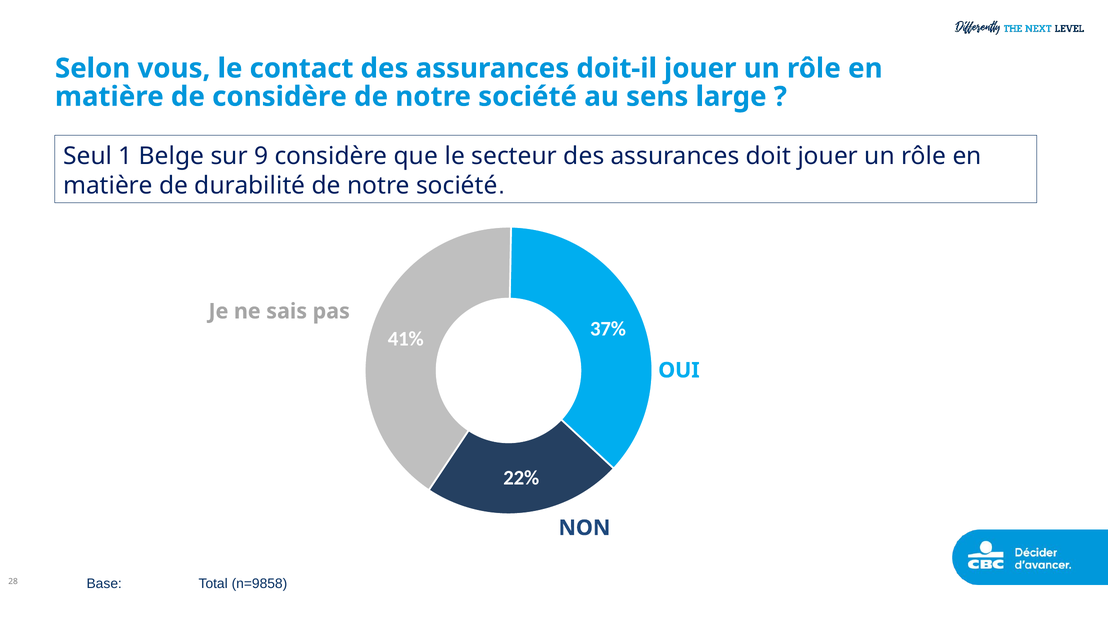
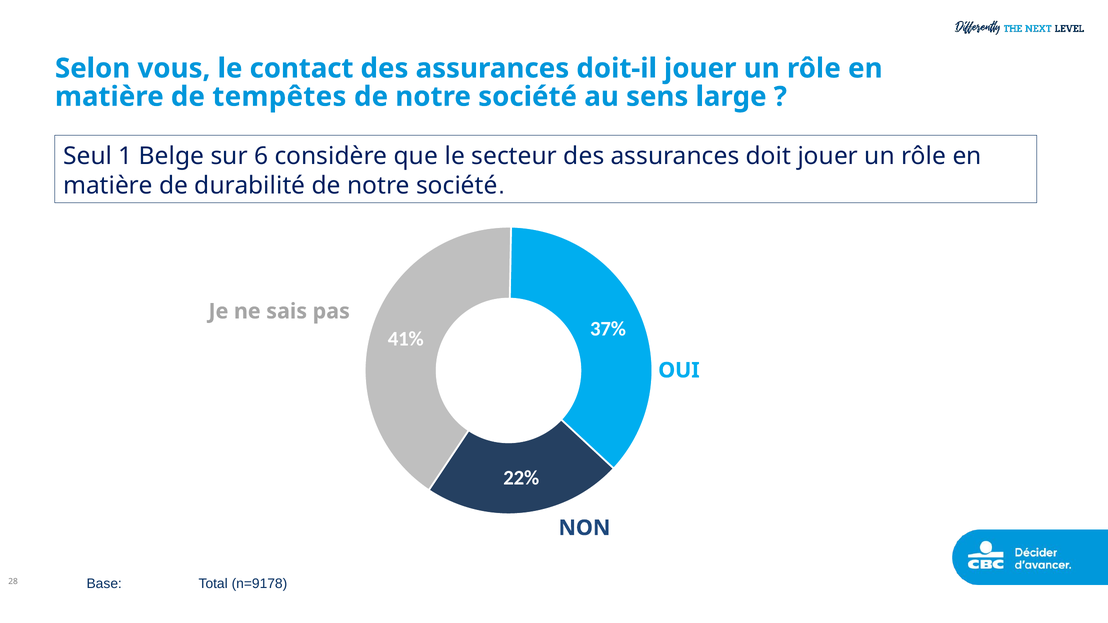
de considère: considère -> tempêtes
9: 9 -> 6
n=9858: n=9858 -> n=9178
